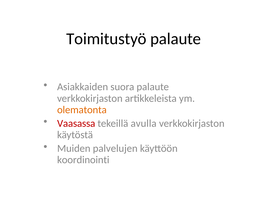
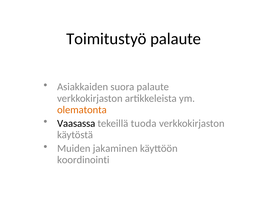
Vaasassa colour: red -> black
avulla: avulla -> tuoda
palvelujen: palvelujen -> jakaminen
